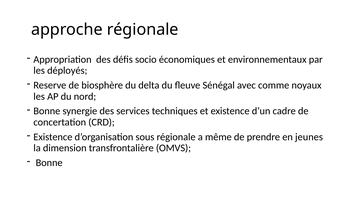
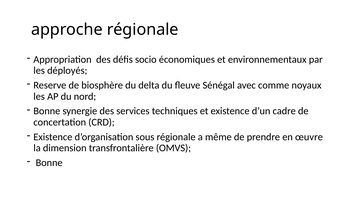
jeunes: jeunes -> œuvre
